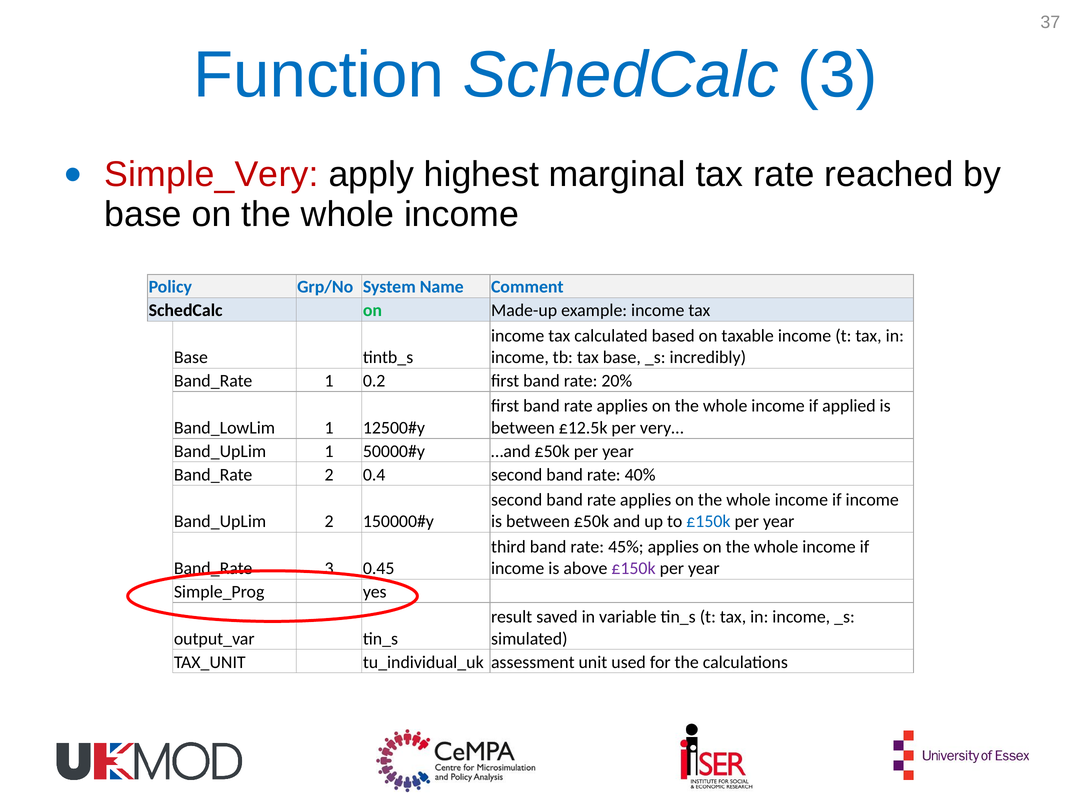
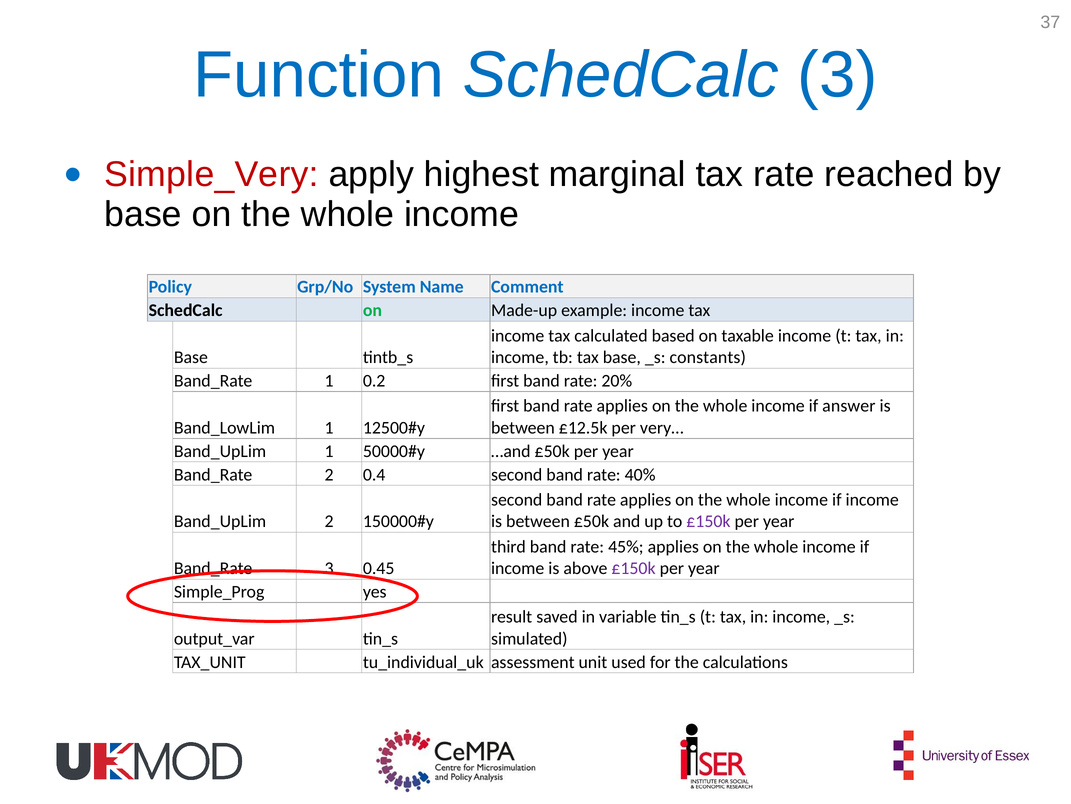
incredibly: incredibly -> constants
applied: applied -> answer
£150k at (708, 521) colour: blue -> purple
